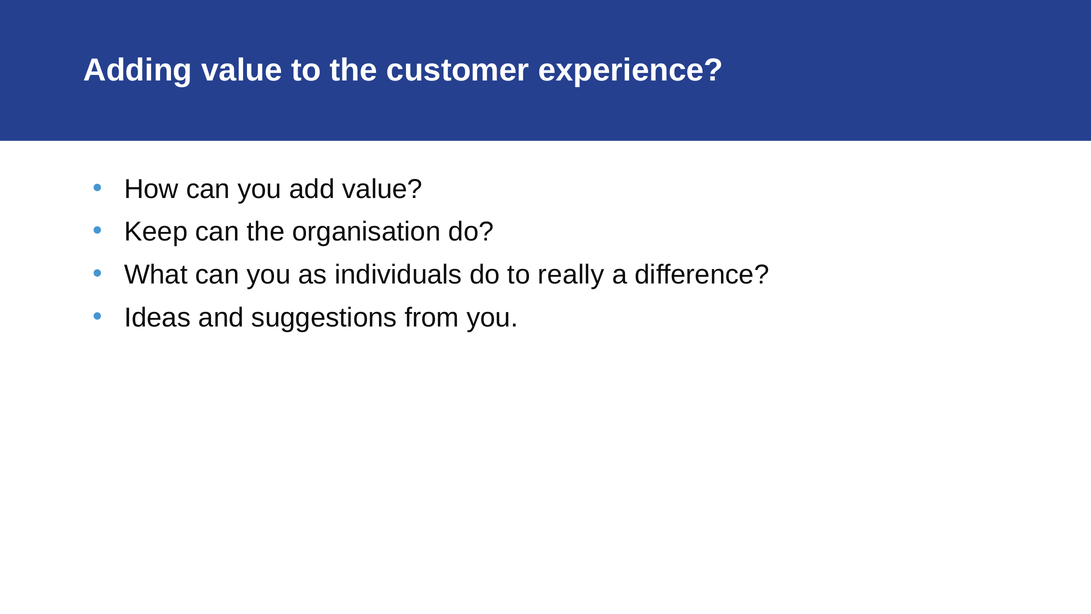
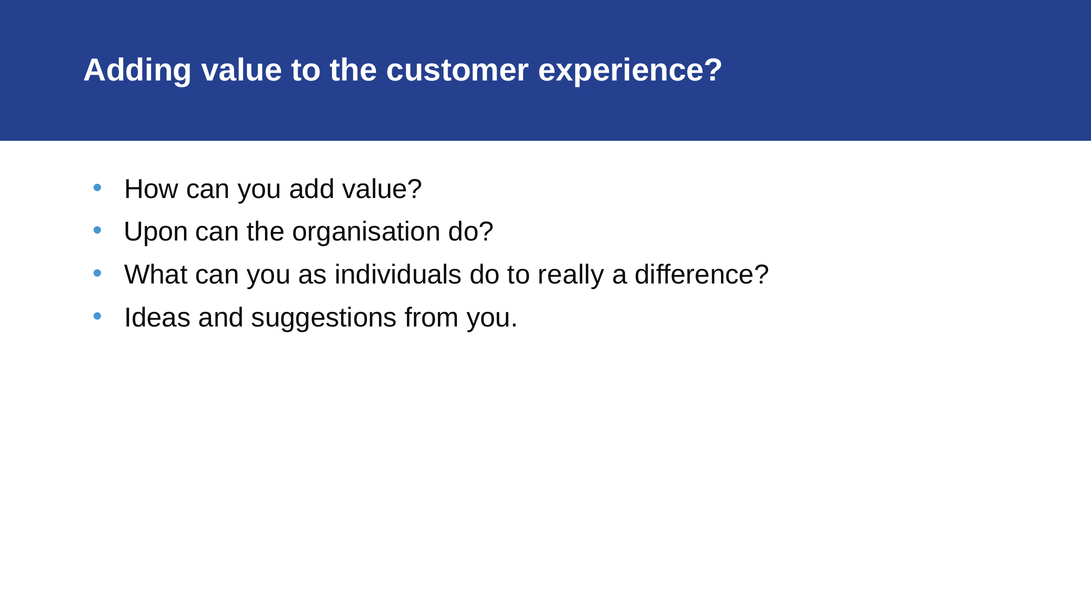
Keep: Keep -> Upon
